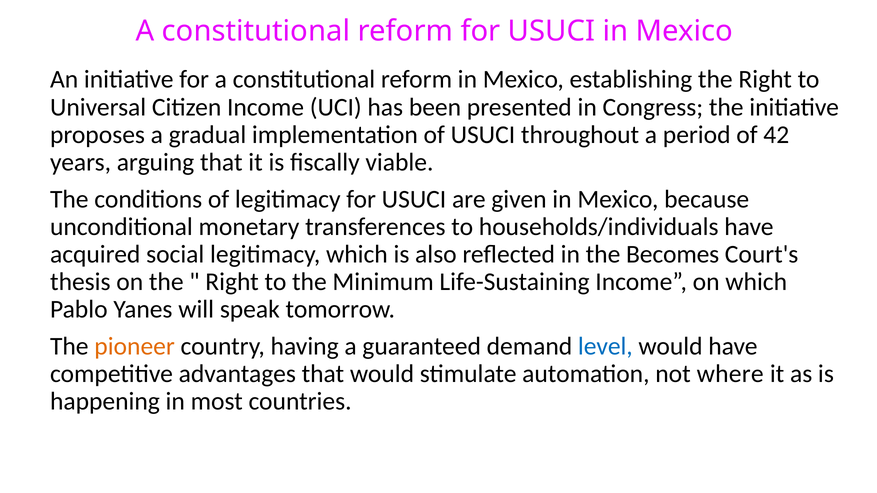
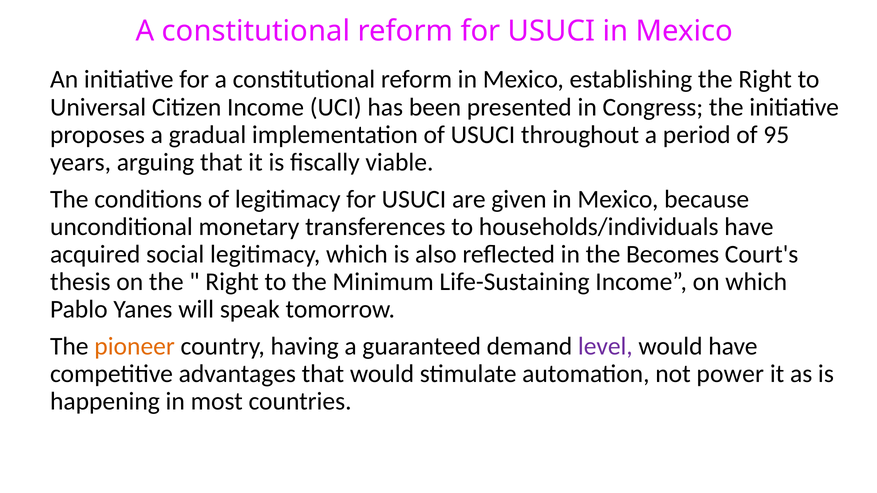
42: 42 -> 95
level colour: blue -> purple
where: where -> power
